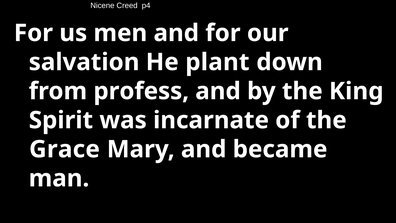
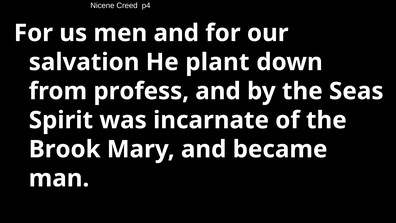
King: King -> Seas
Grace: Grace -> Brook
